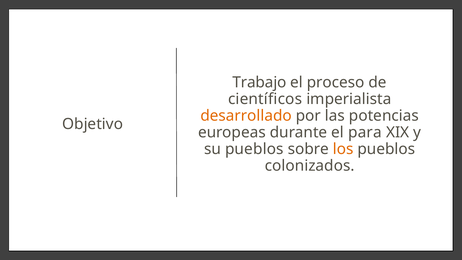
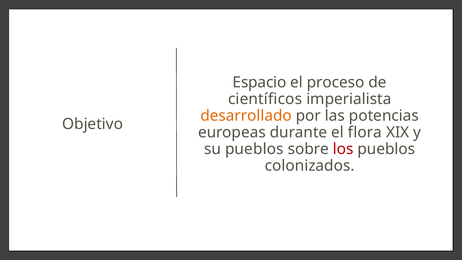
Trabajo: Trabajo -> Espacio
para: para -> flora
los colour: orange -> red
